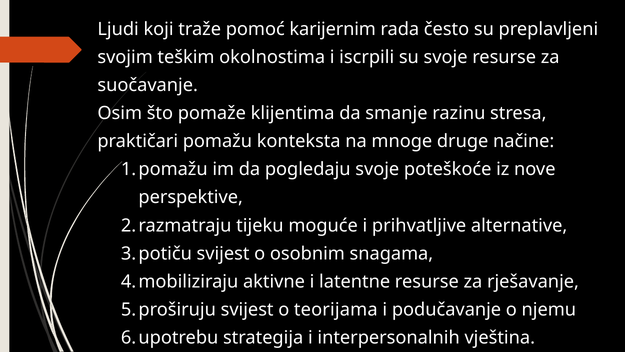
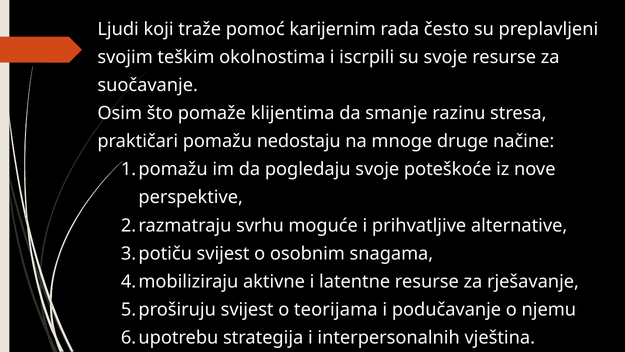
konteksta: konteksta -> nedostaju
tijeku: tijeku -> svrhu
